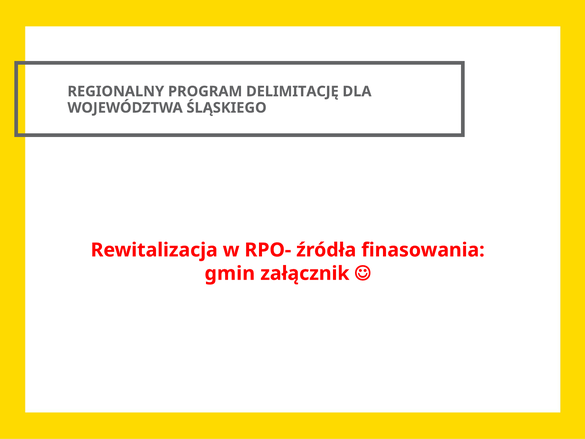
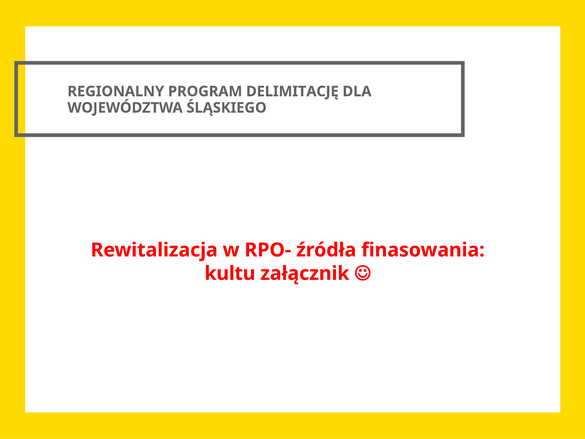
gmin: gmin -> kultu
